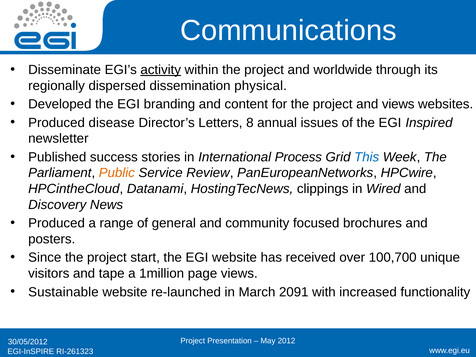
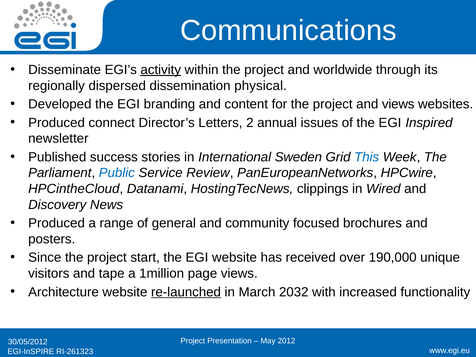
disease: disease -> connect
8: 8 -> 2
Process: Process -> Sweden
Public colour: orange -> blue
100,700: 100,700 -> 190,000
Sustainable: Sustainable -> Architecture
re-launched underline: none -> present
2091: 2091 -> 2032
